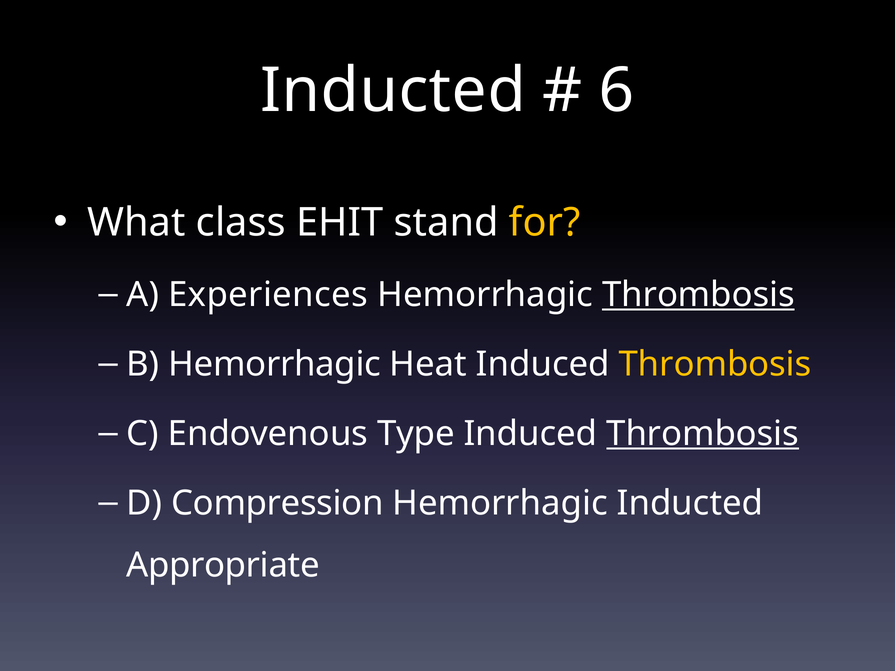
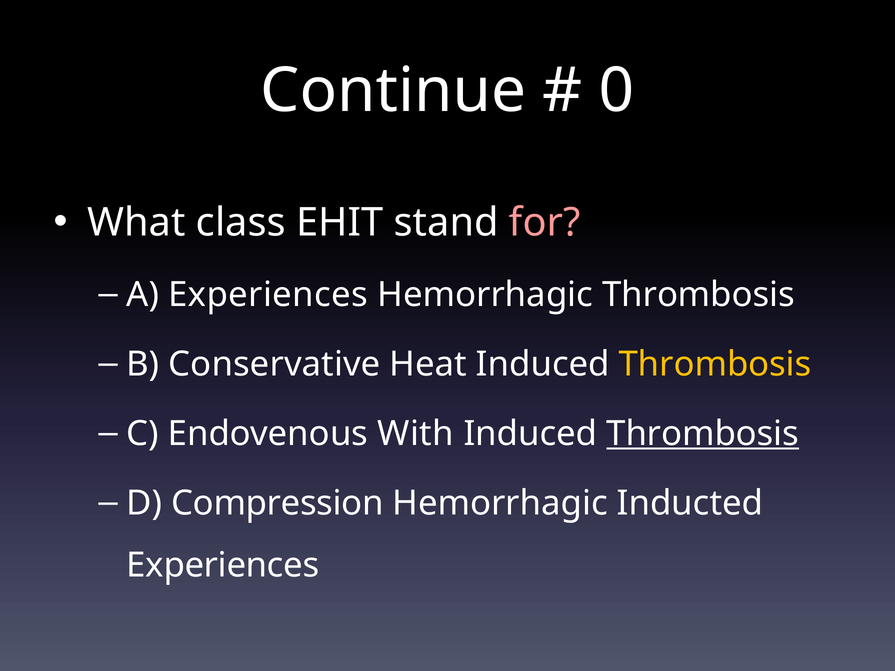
Inducted at (393, 91): Inducted -> Continue
6: 6 -> 0
for colour: yellow -> pink
Thrombosis at (698, 295) underline: present -> none
B Hemorrhagic: Hemorrhagic -> Conservative
Type: Type -> With
Appropriate at (223, 566): Appropriate -> Experiences
